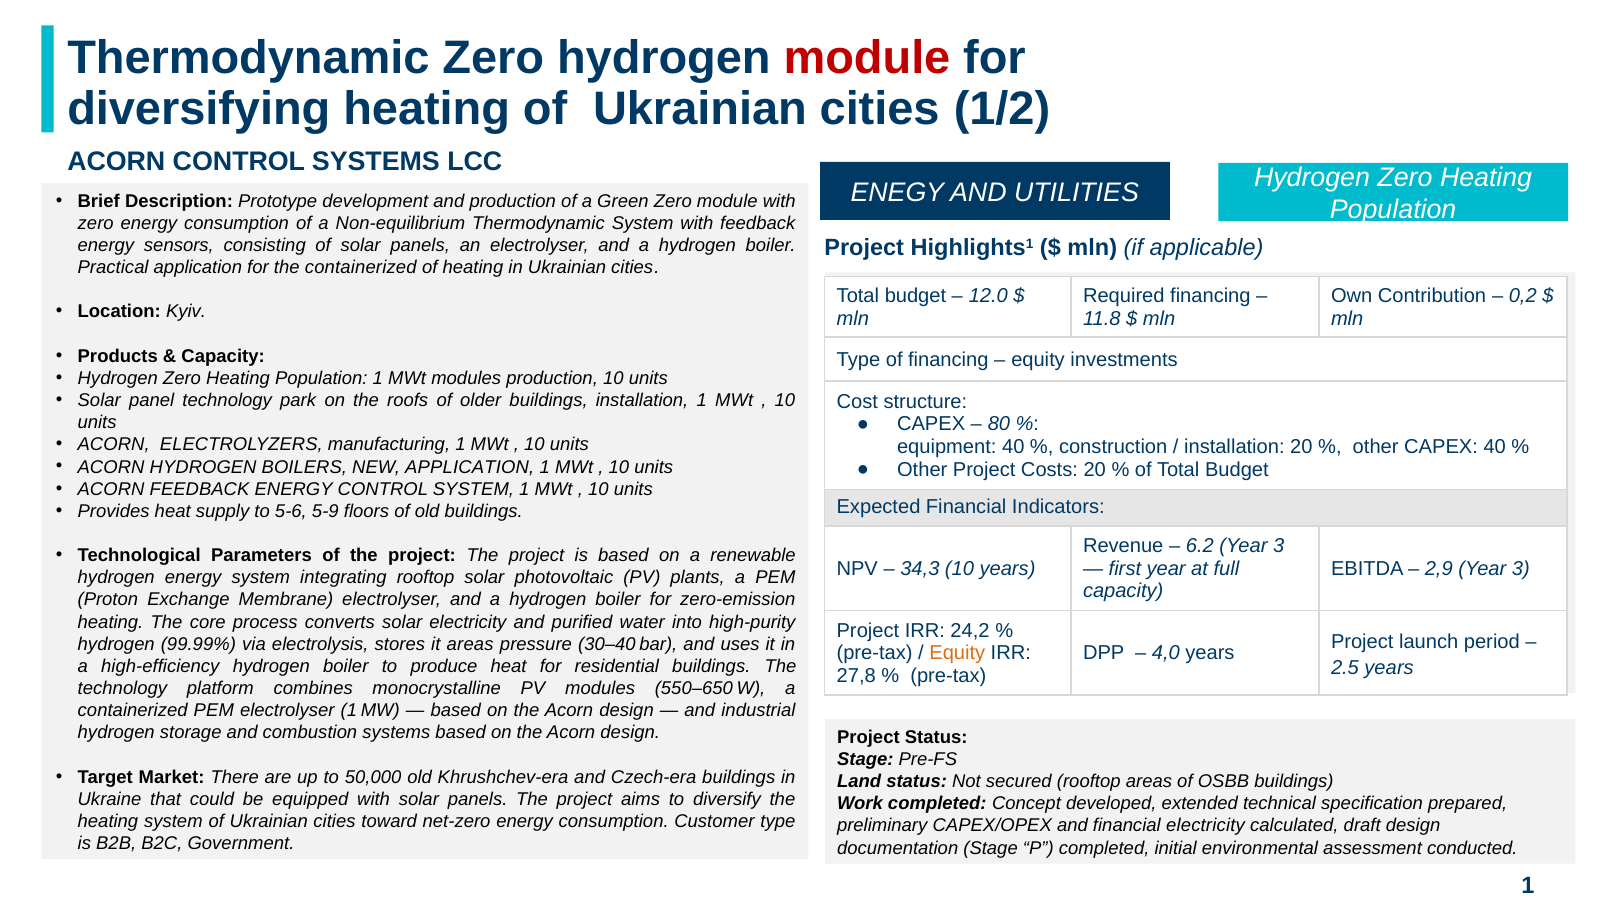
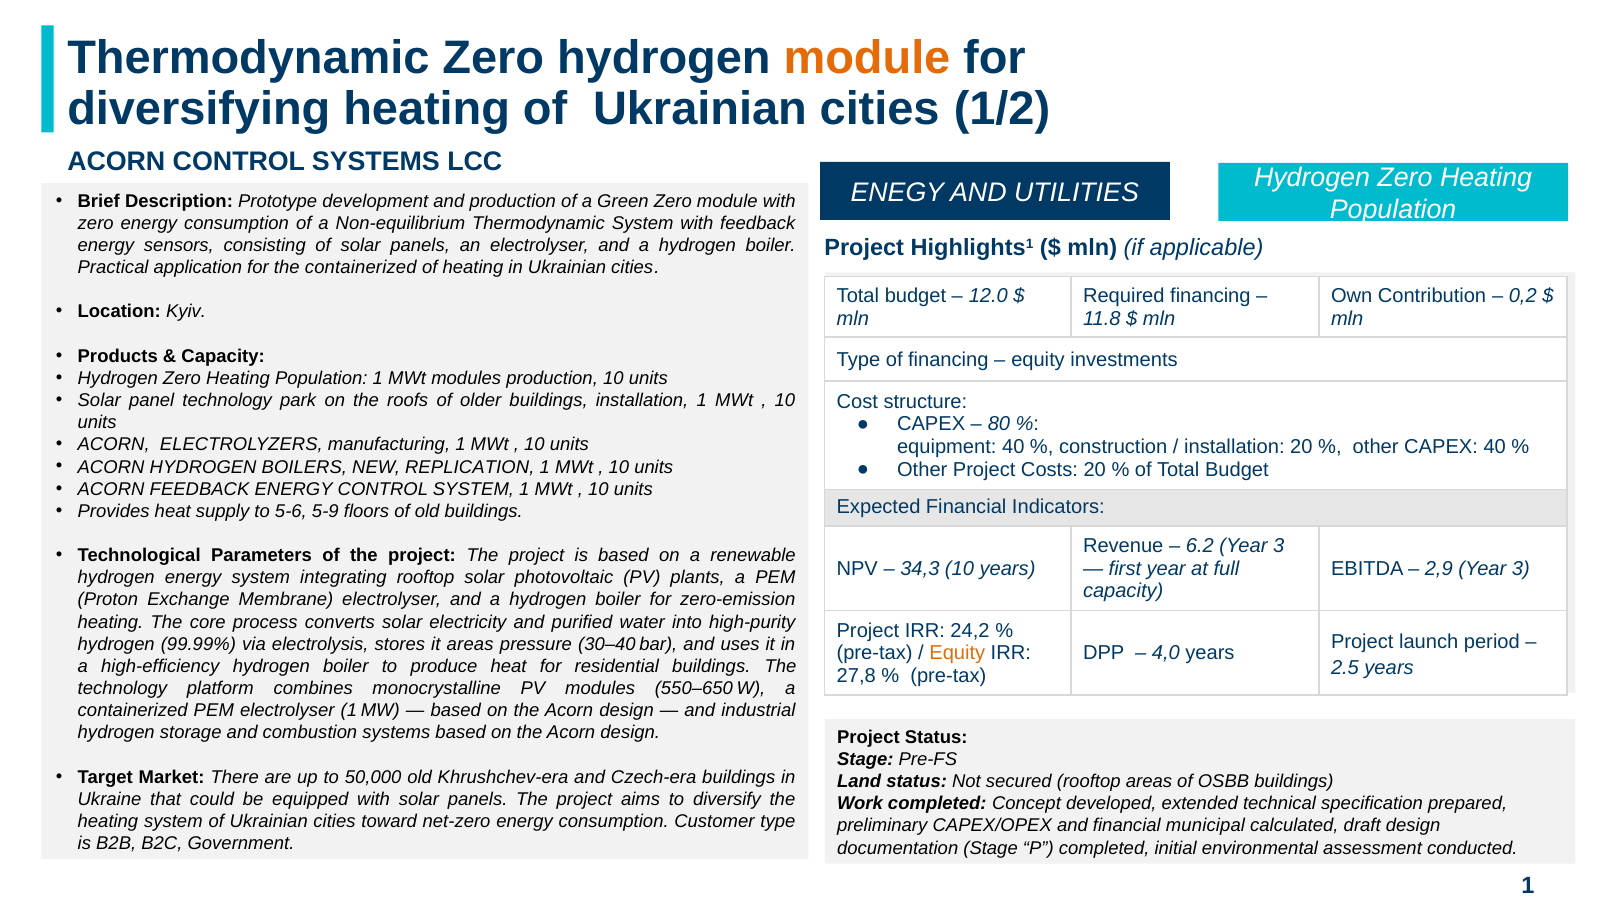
module at (867, 58) colour: red -> orange
NEW APPLICATION: APPLICATION -> REPLICATION
financial electricity: electricity -> municipal
